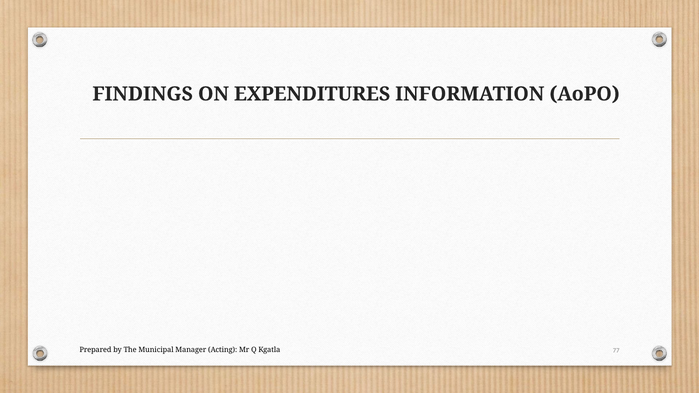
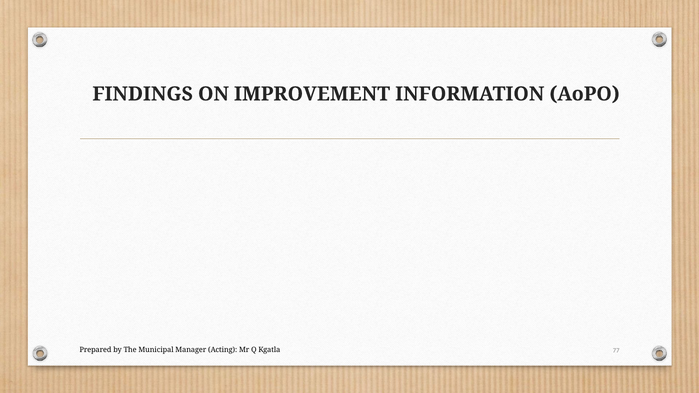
EXPENDITURES: EXPENDITURES -> IMPROVEMENT
